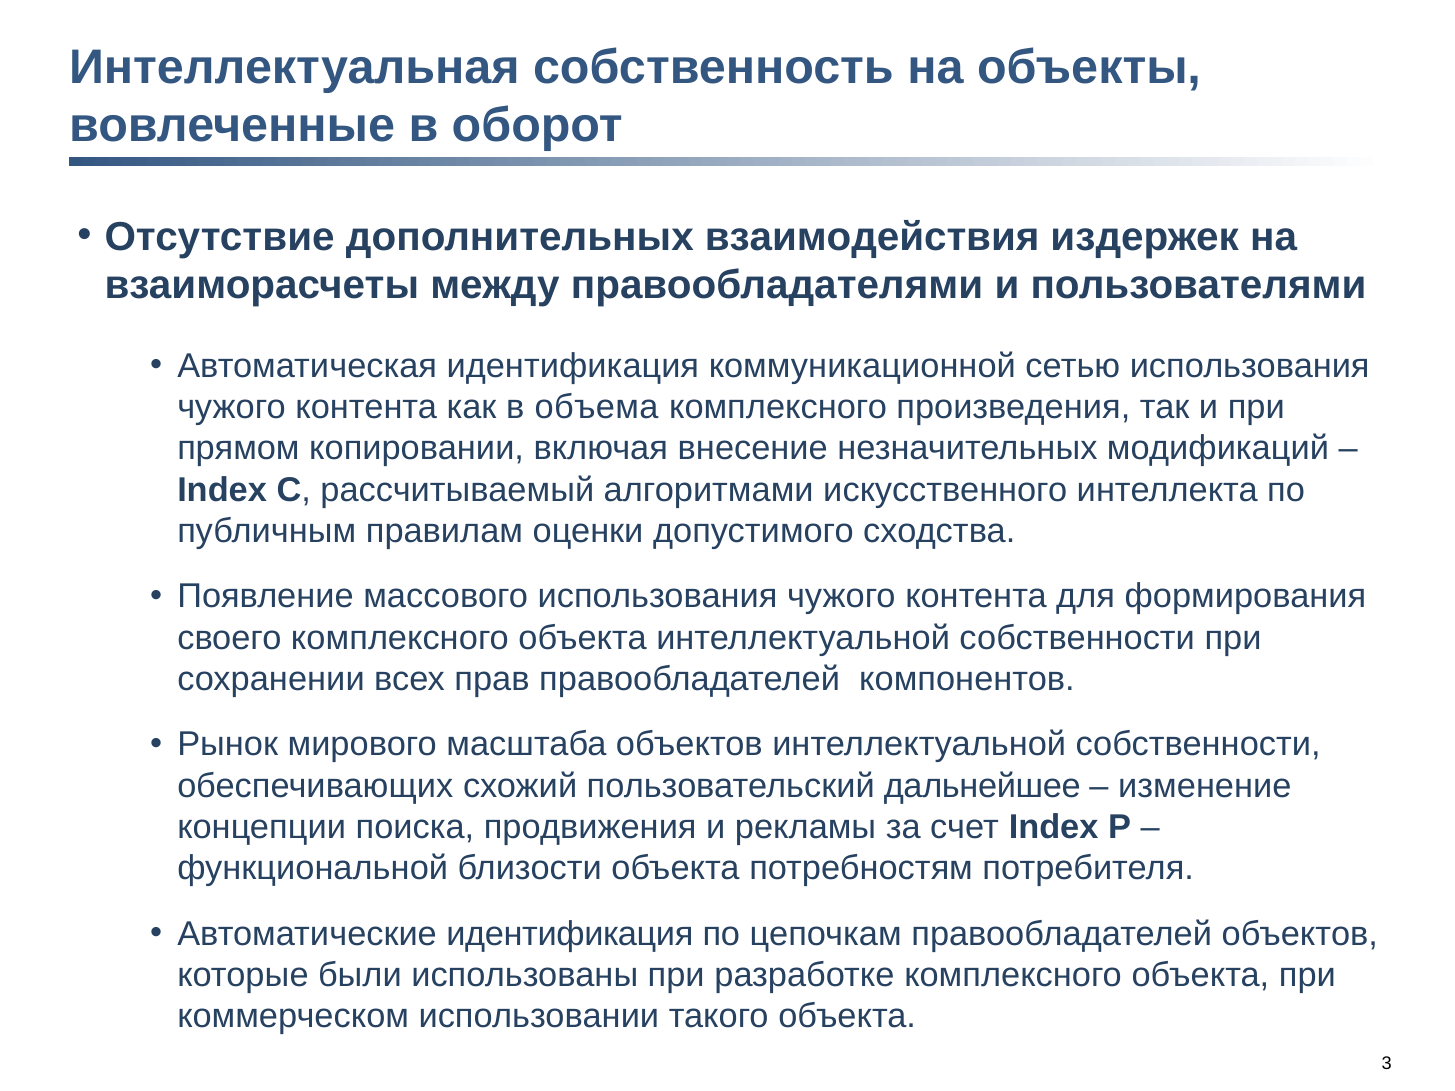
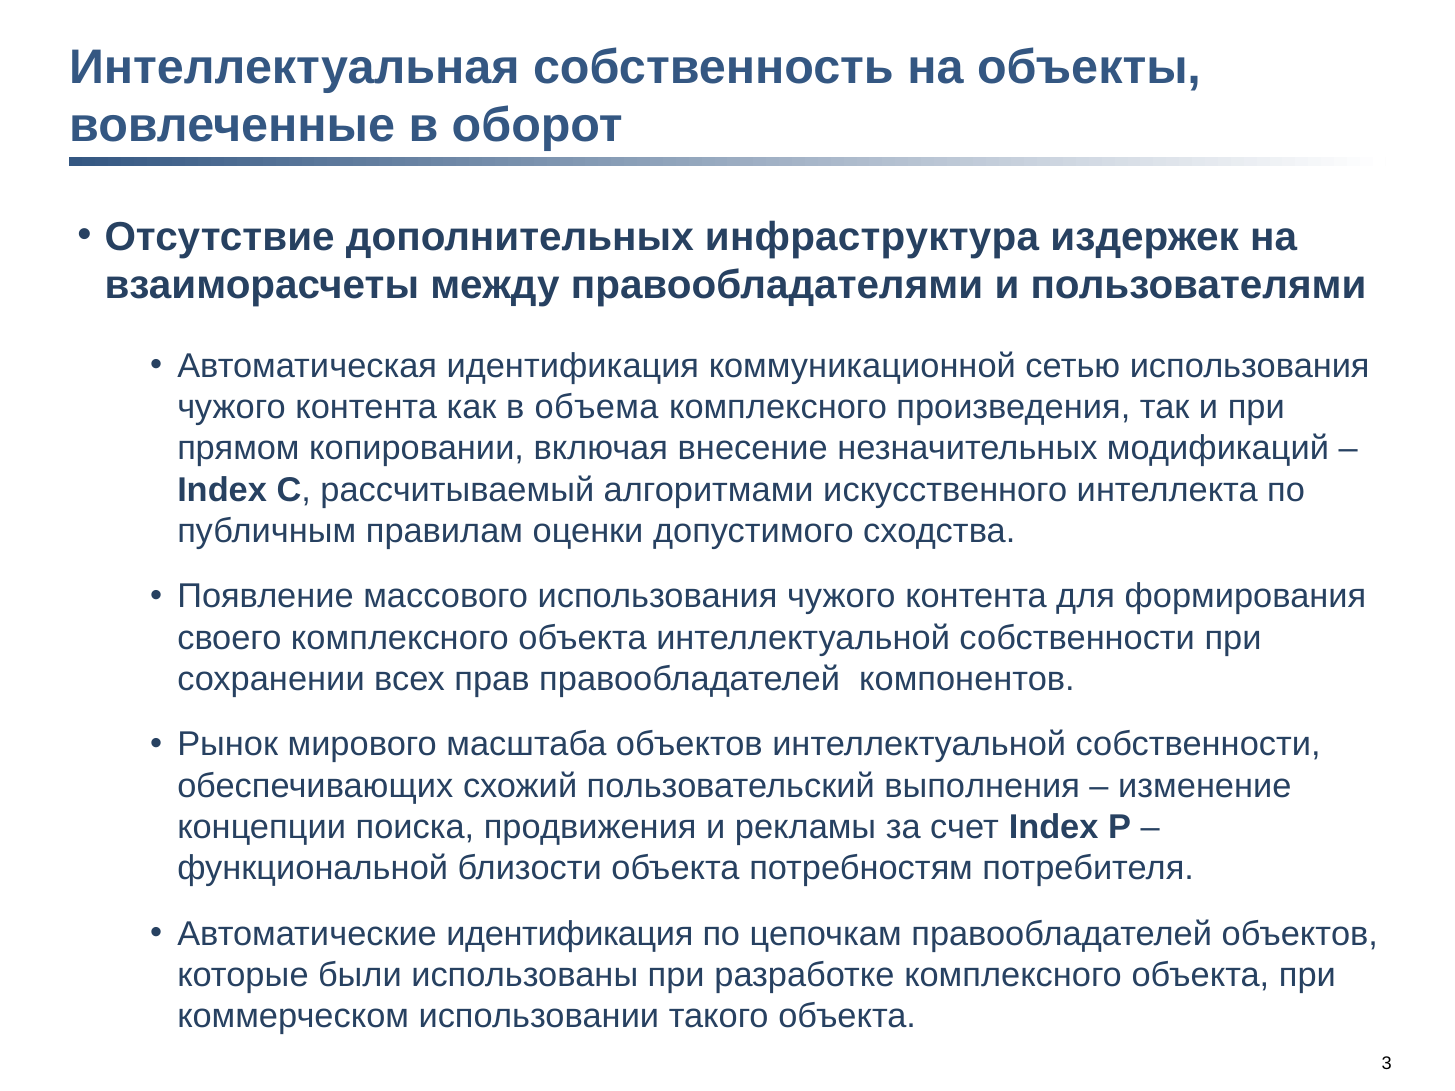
взаимодействия: взаимодействия -> инфраструктура
дальнейшее: дальнейшее -> выполнения
